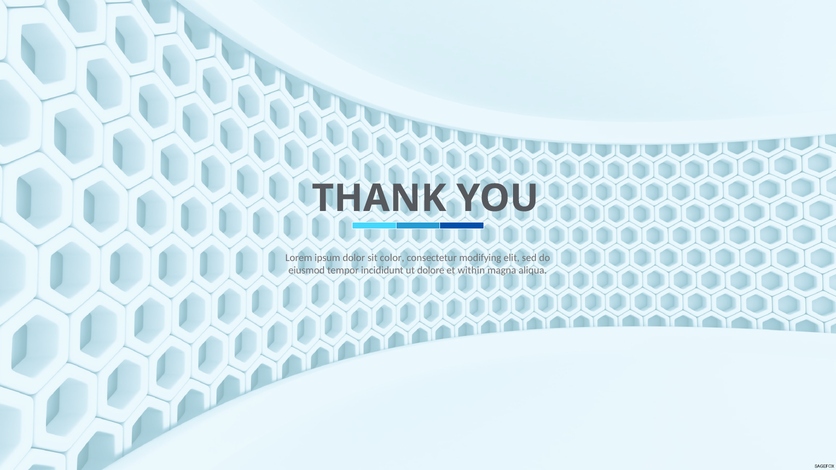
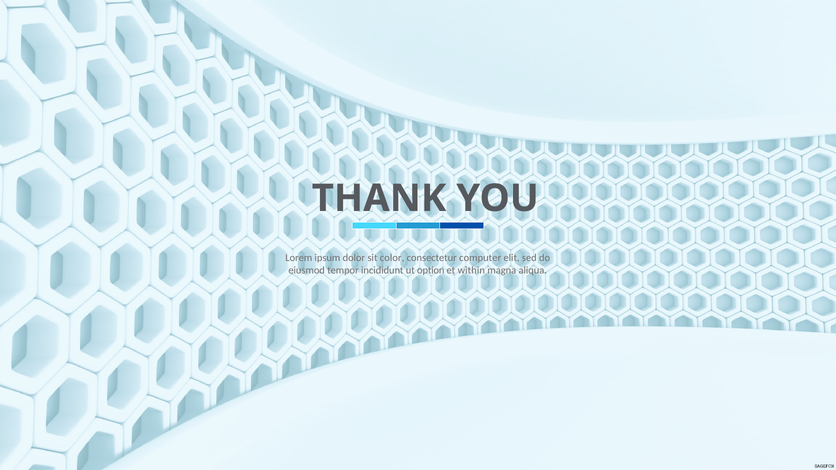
modifying: modifying -> computer
dolore: dolore -> option
